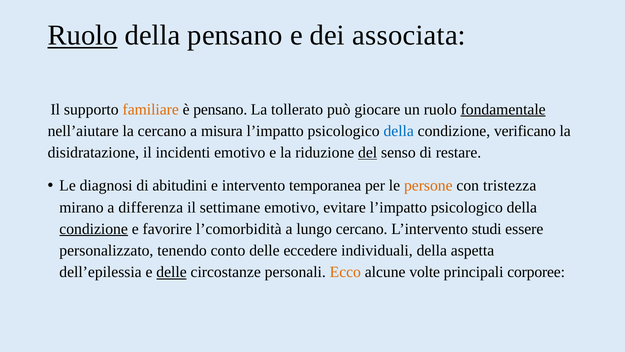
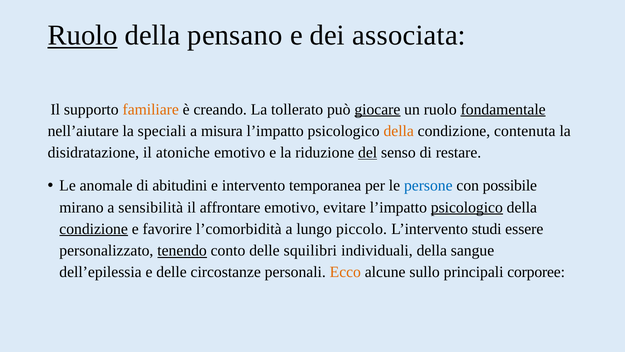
è pensano: pensano -> creando
giocare underline: none -> present
la cercano: cercano -> speciali
della at (399, 131) colour: blue -> orange
verificano: verificano -> contenuta
incidenti: incidenti -> atoniche
diagnosi: diagnosi -> anomale
persone colour: orange -> blue
tristezza: tristezza -> possibile
differenza: differenza -> sensibilità
settimane: settimane -> affrontare
psicologico at (467, 207) underline: none -> present
lungo cercano: cercano -> piccolo
tenendo underline: none -> present
eccedere: eccedere -> squilibri
aspetta: aspetta -> sangue
delle at (172, 272) underline: present -> none
volte: volte -> sullo
